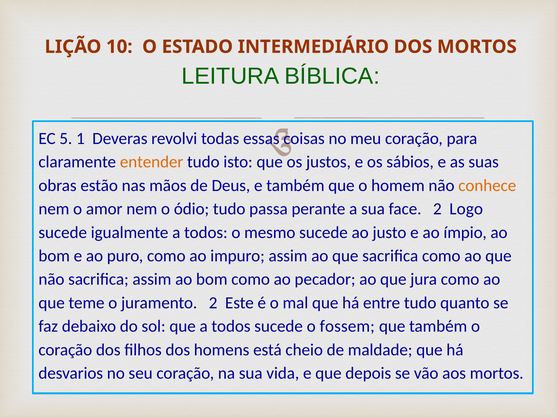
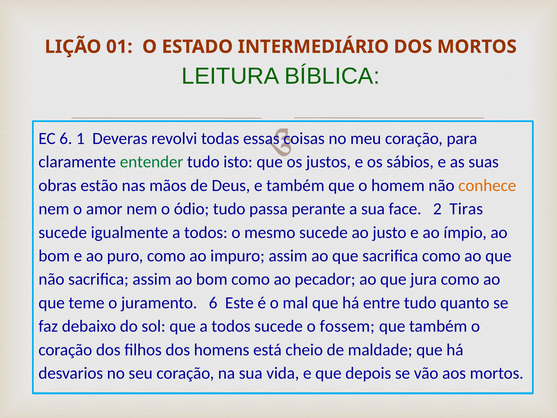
10: 10 -> 01
EC 5: 5 -> 6
entender colour: orange -> green
Logo: Logo -> Tiras
juramento 2: 2 -> 6
